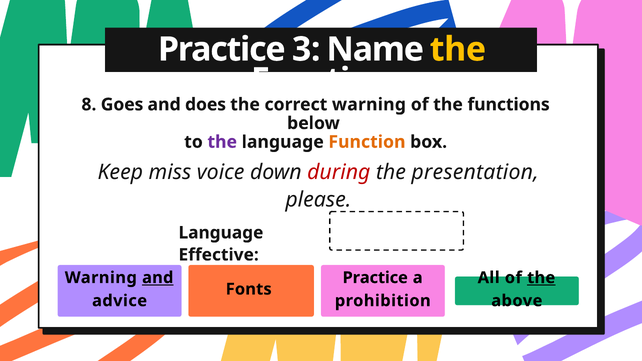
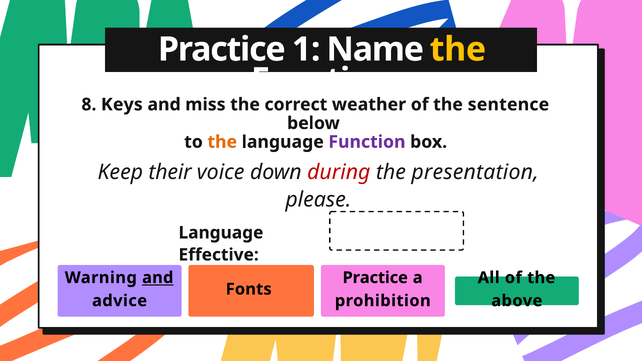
3: 3 -> 1
Goes: Goes -> Keys
does: does -> miss
warning at (369, 105): warning -> weather
functions: functions -> sentence
the at (222, 142) colour: purple -> orange
Function at (367, 142) colour: orange -> purple
miss: miss -> their
the at (541, 278) underline: present -> none
